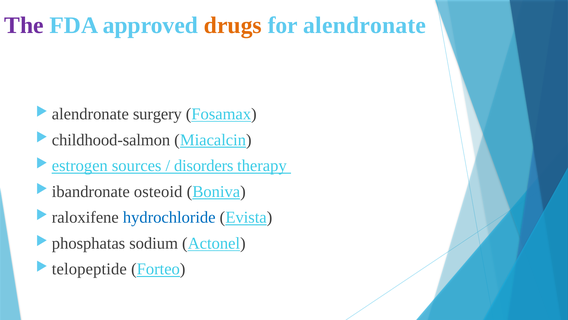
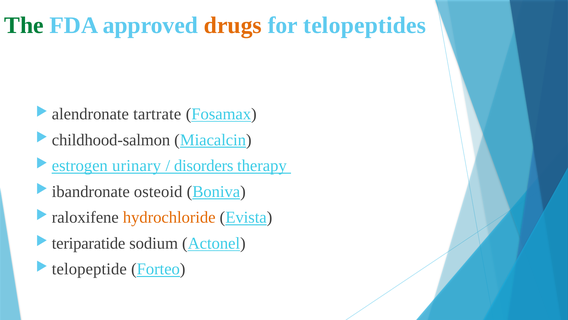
The colour: purple -> green
for alendronate: alendronate -> telopeptides
surgery: surgery -> tartrate
sources: sources -> urinary
hydrochloride colour: blue -> orange
phosphatas: phosphatas -> teriparatide
